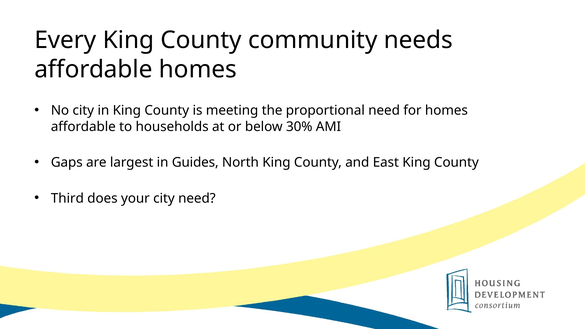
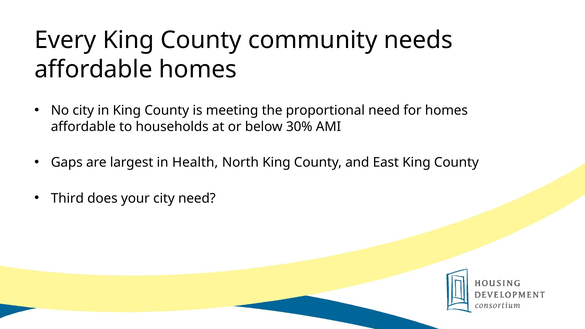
Guides: Guides -> Health
